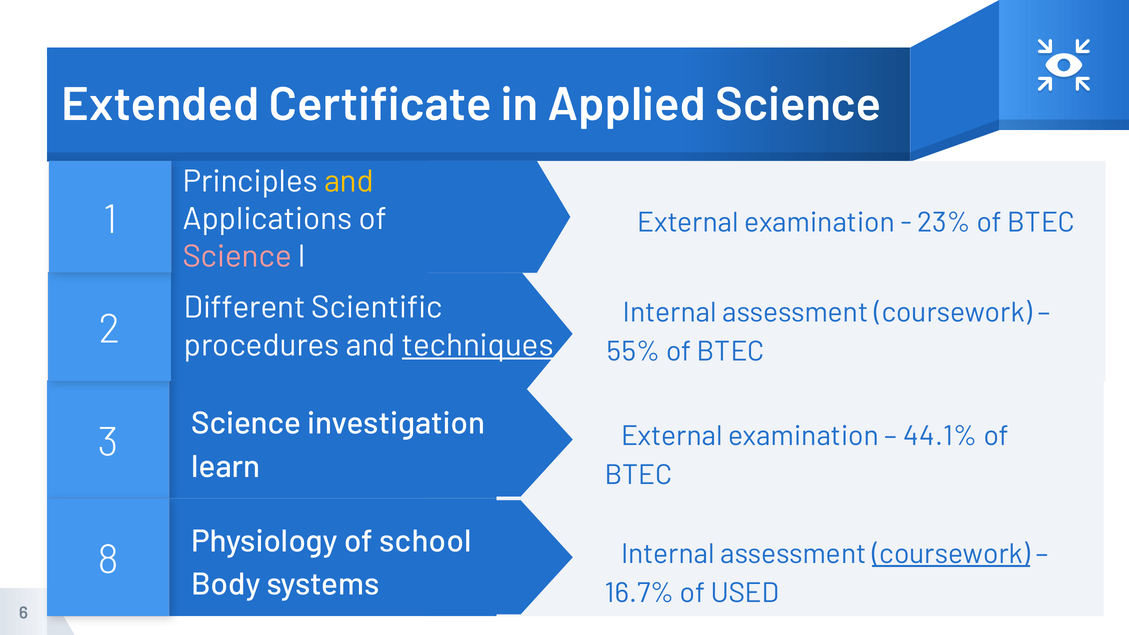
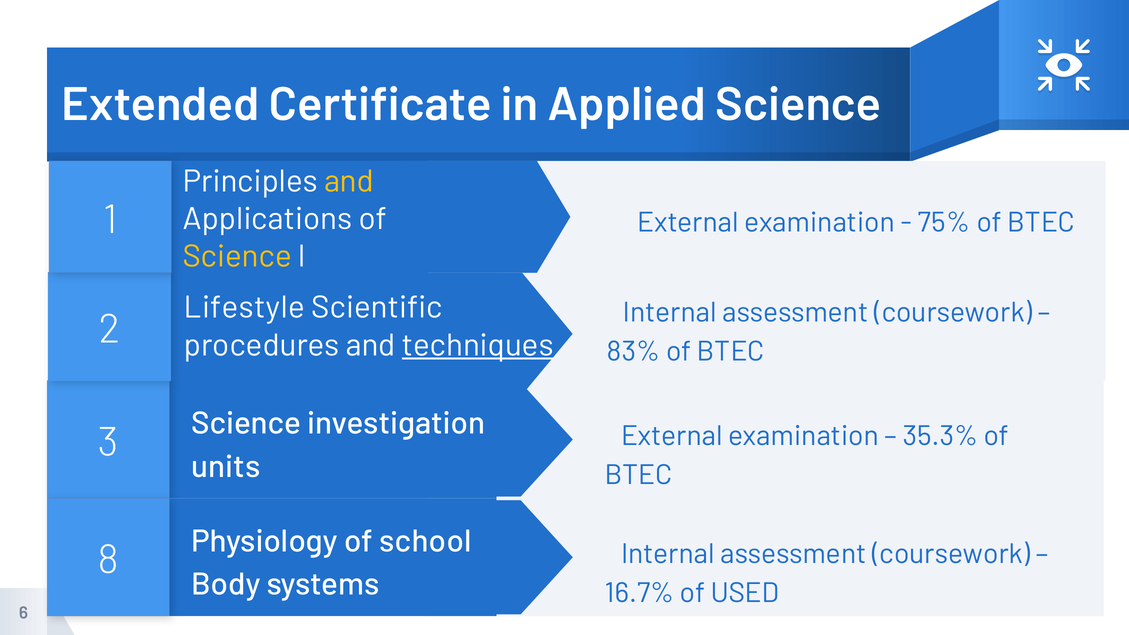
23%: 23% -> 75%
Science at (237, 257) colour: pink -> yellow
Different: Different -> Lifestyle
55%: 55% -> 83%
44.1%: 44.1% -> 35.3%
learn: learn -> units
coursework at (951, 554) underline: present -> none
